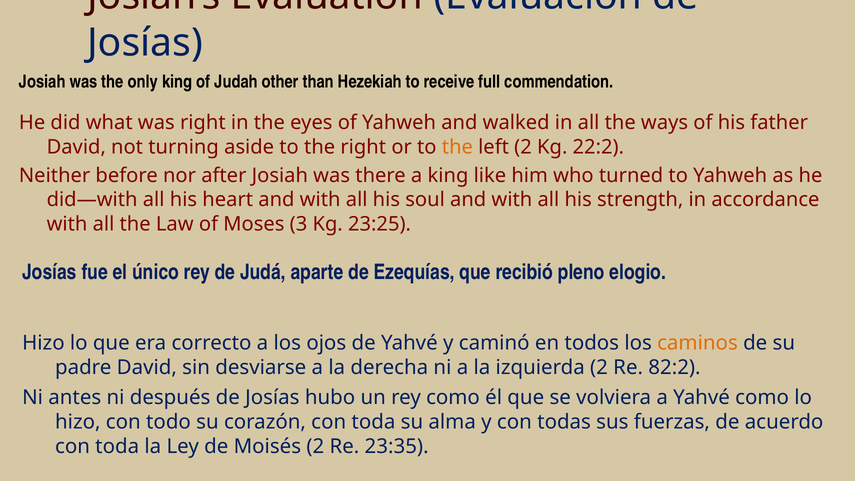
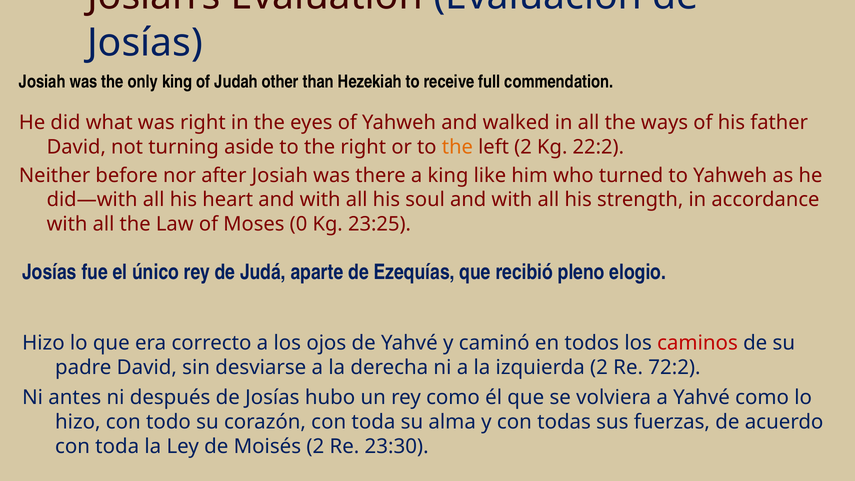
3: 3 -> 0
caminos colour: orange -> red
82:2: 82:2 -> 72:2
23:35: 23:35 -> 23:30
